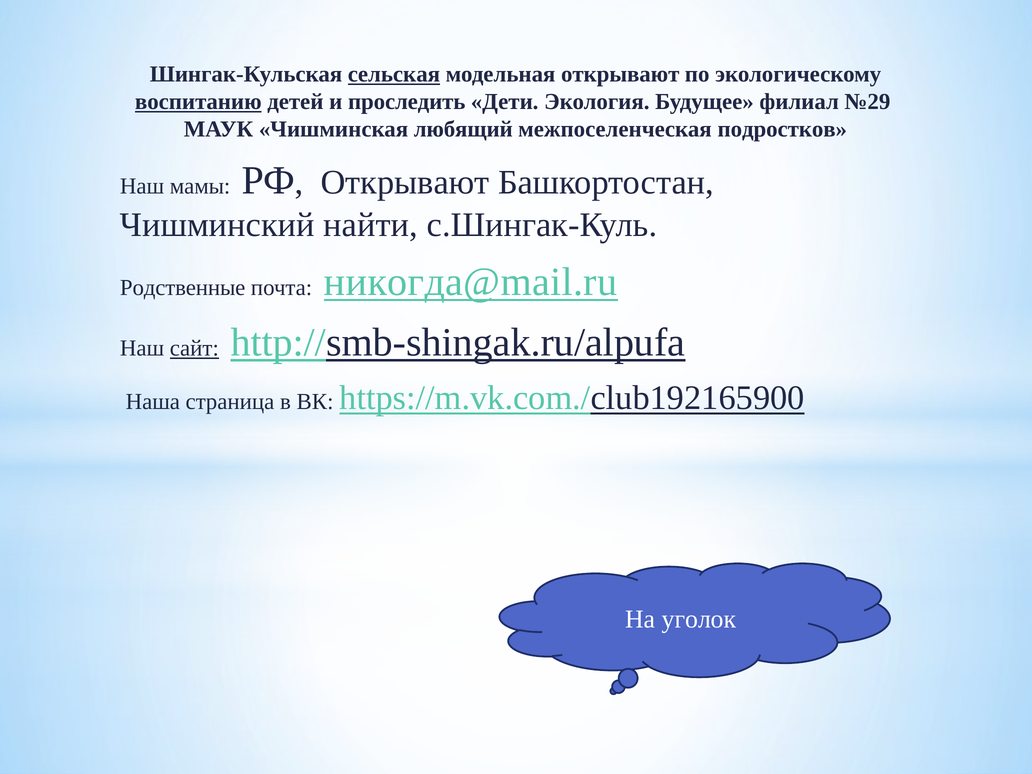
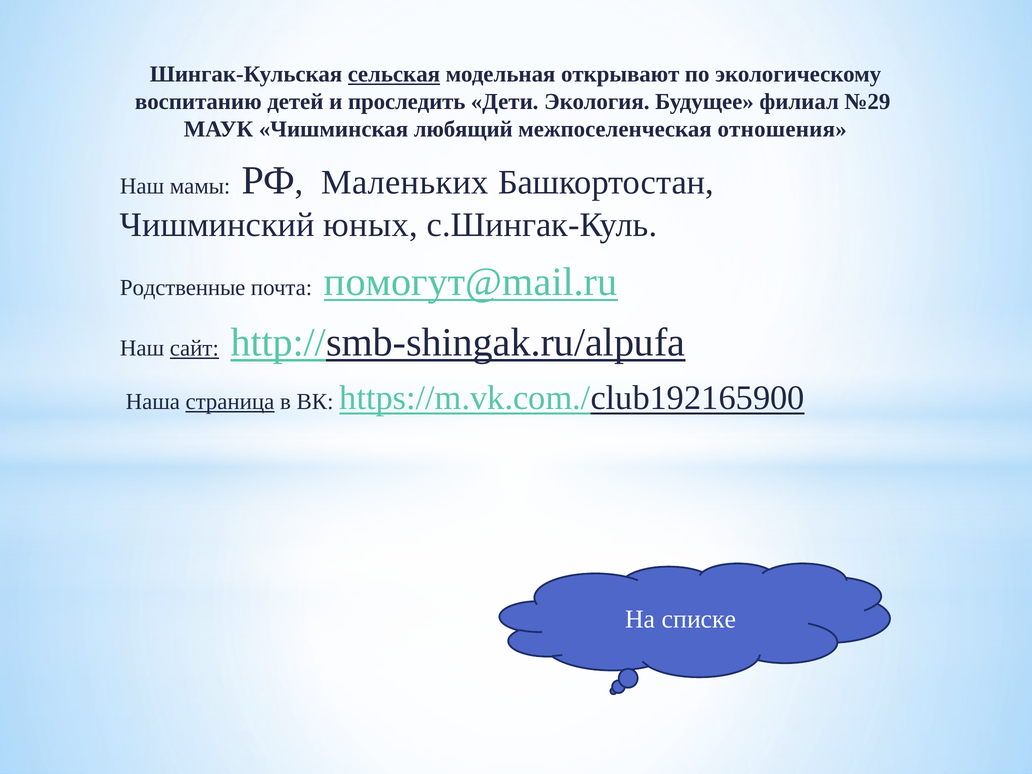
воспитанию underline: present -> none
подростков: подростков -> отношения
Открывают at (405, 182): Открывают -> Маленьких
найти: найти -> юных
никогда@mail.ru: никогда@mail.ru -> помогут@mail.ru
страница underline: none -> present
уголок: уголок -> списке
